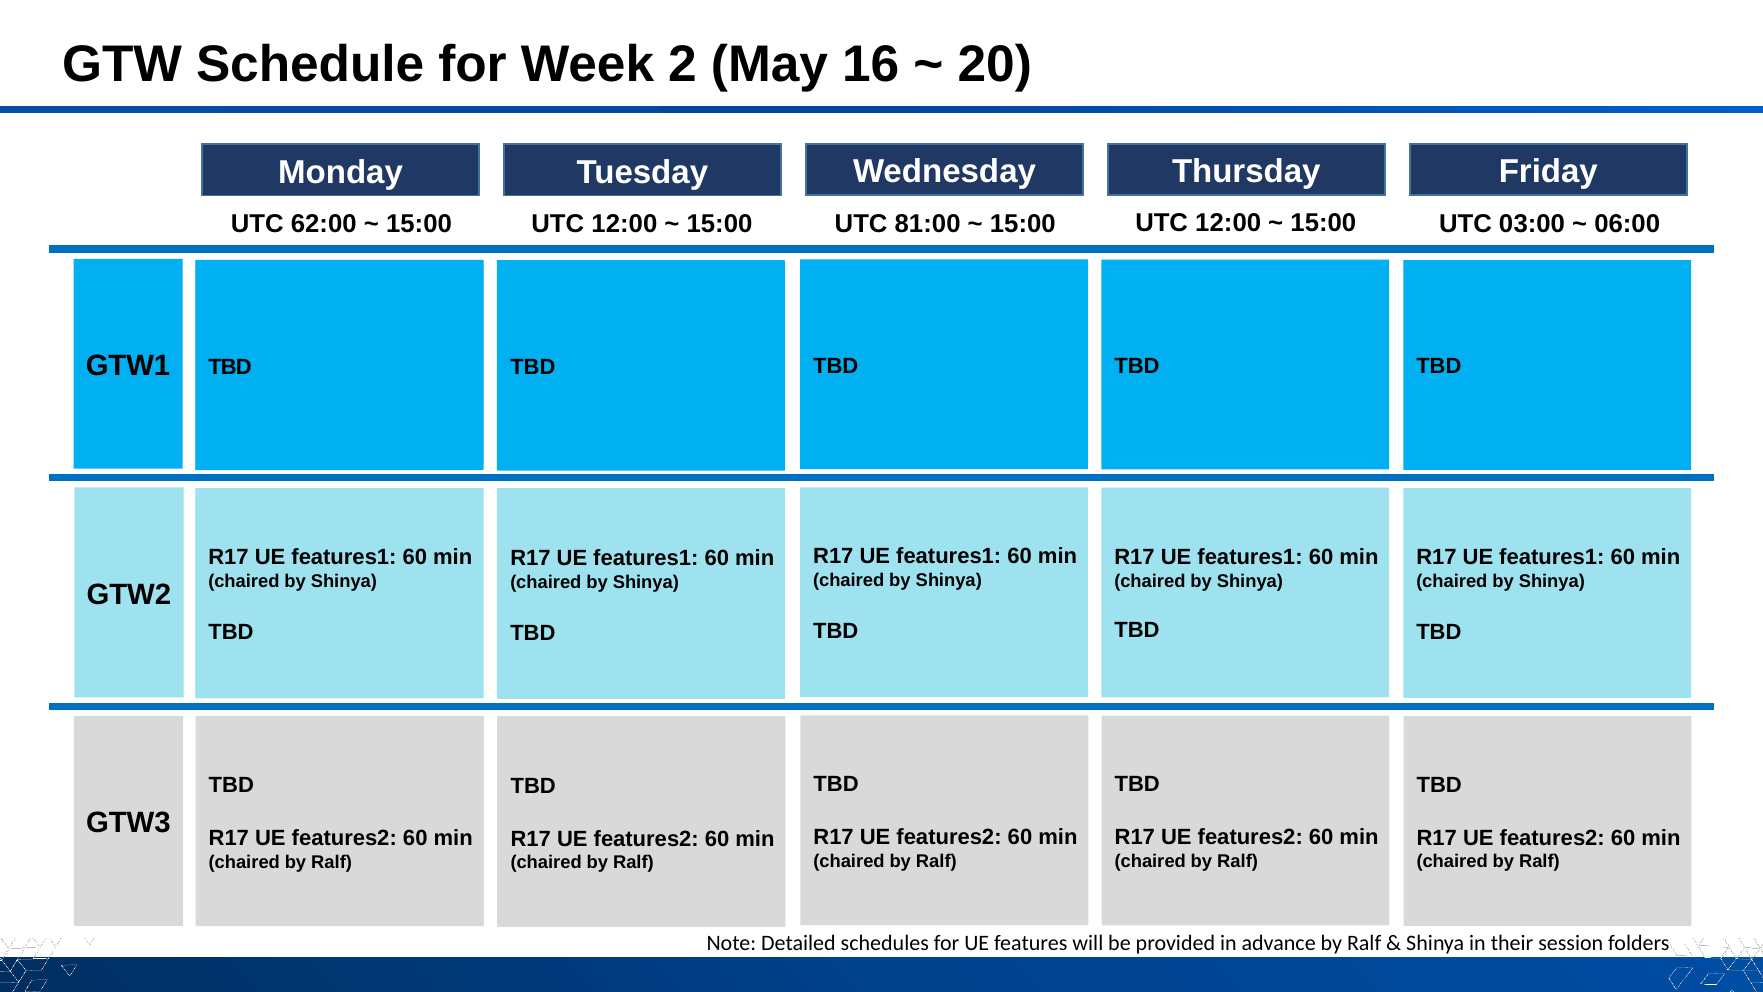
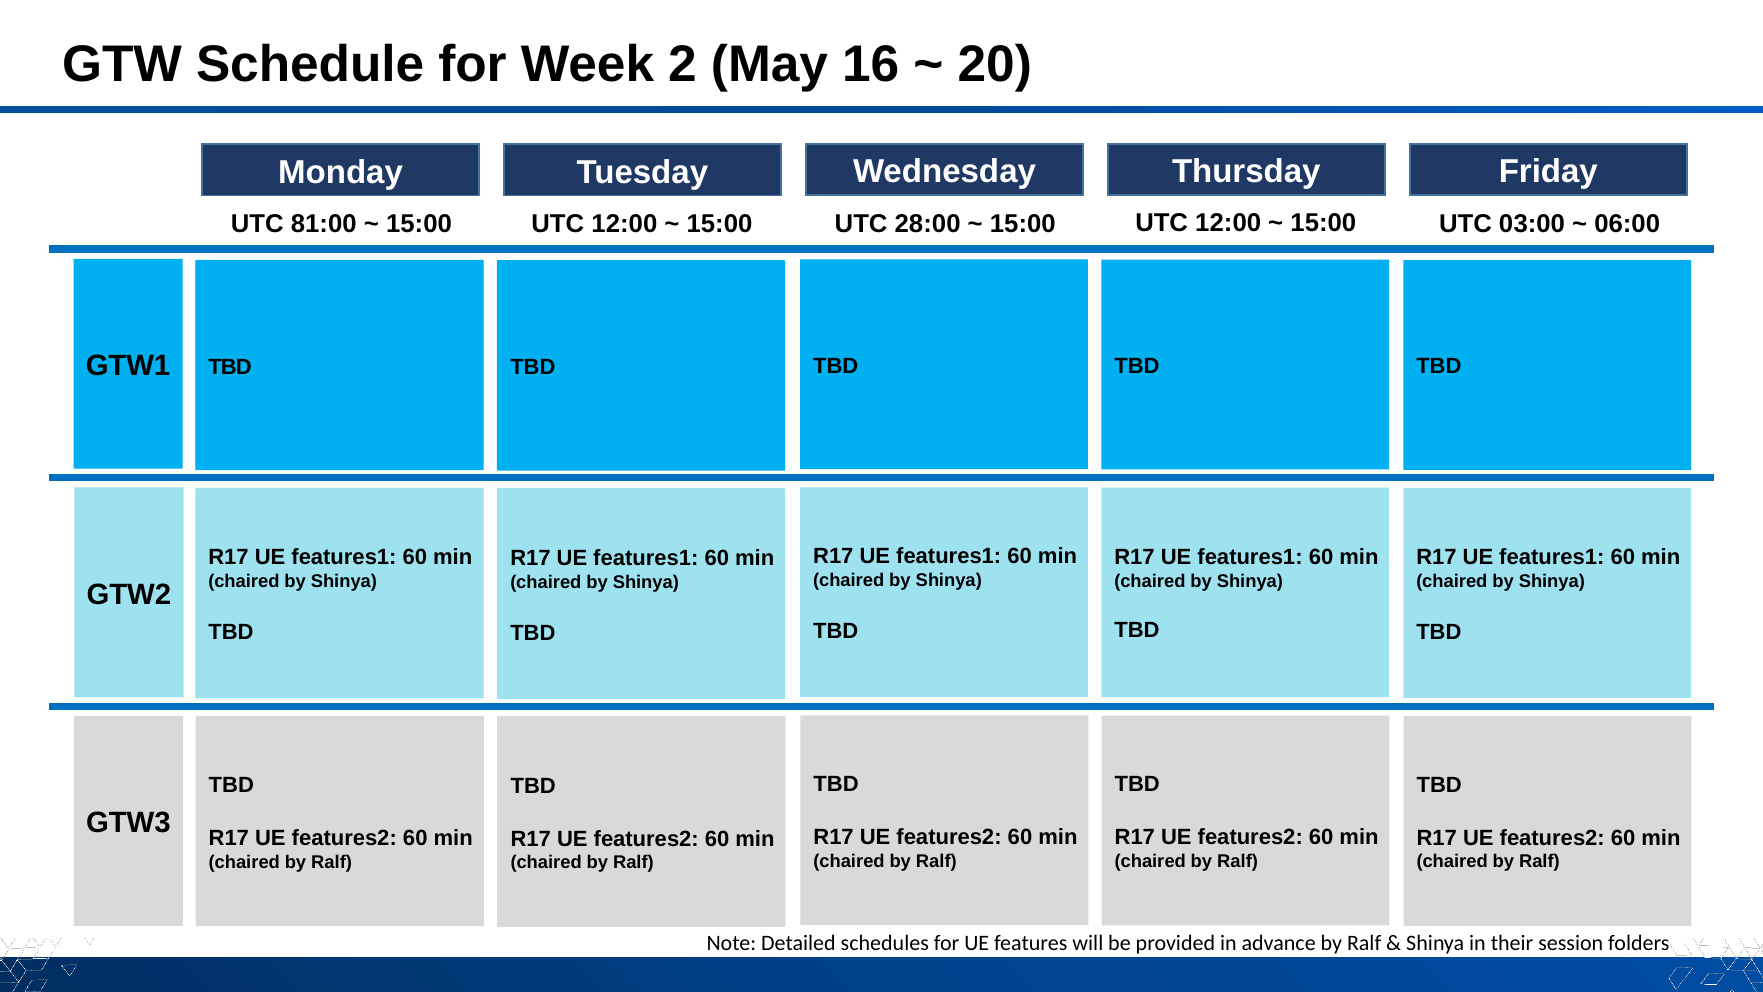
81:00: 81:00 -> 28:00
62:00: 62:00 -> 81:00
